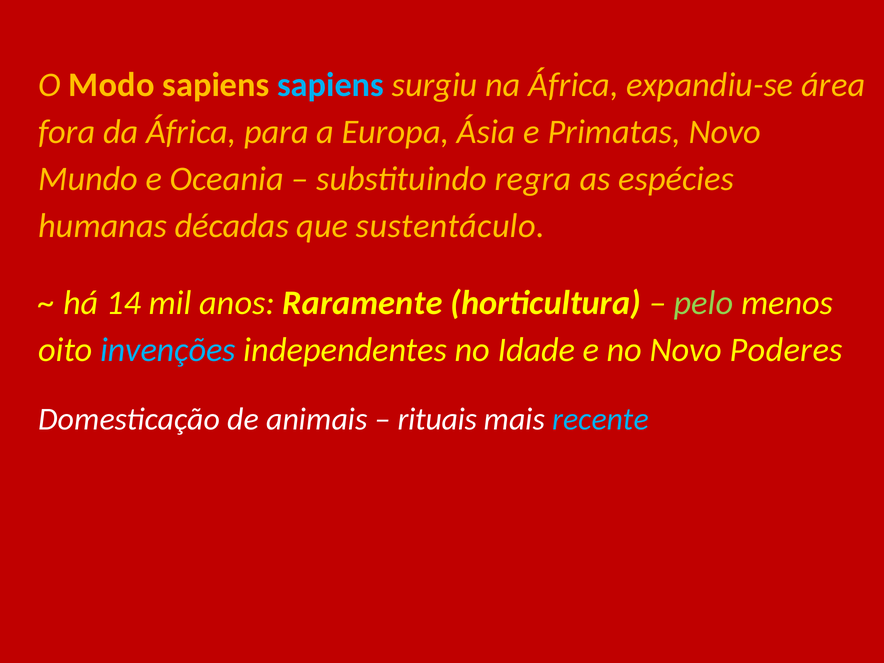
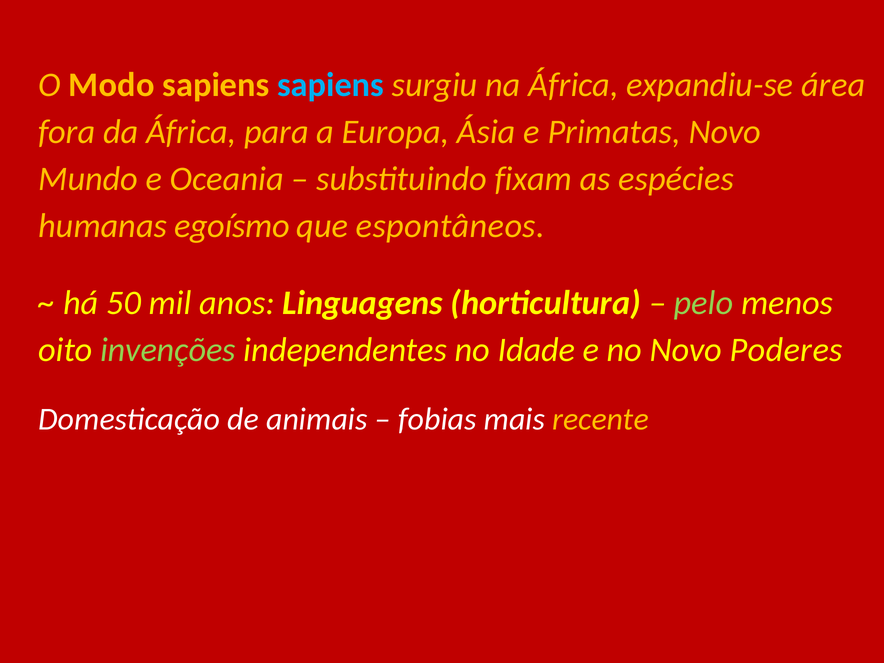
regra: regra -> fixam
décadas: décadas -> egoísmo
sustentáculo: sustentáculo -> espontâneos
14: 14 -> 50
Raramente: Raramente -> Linguagens
invenções colour: light blue -> light green
rituais: rituais -> fobias
recente colour: light blue -> yellow
